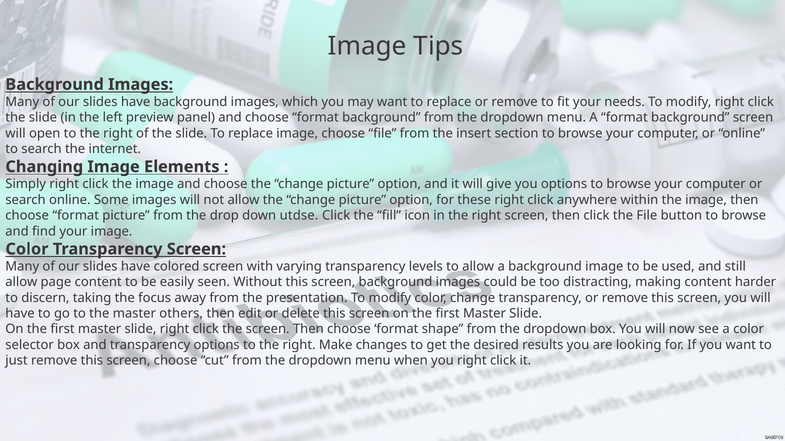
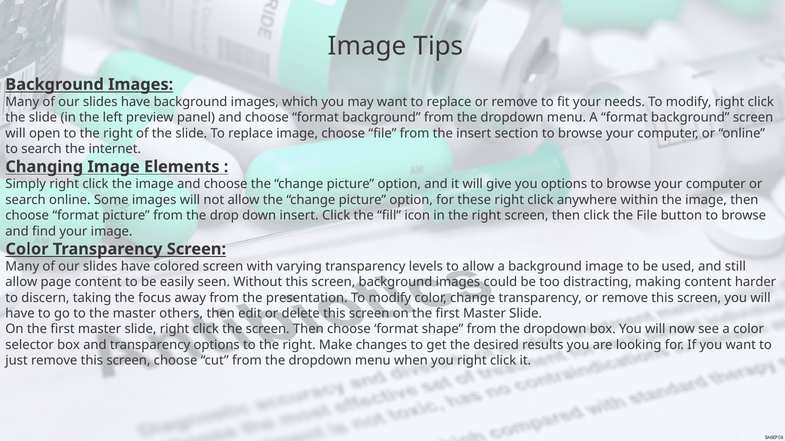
down utdse: utdse -> insert
